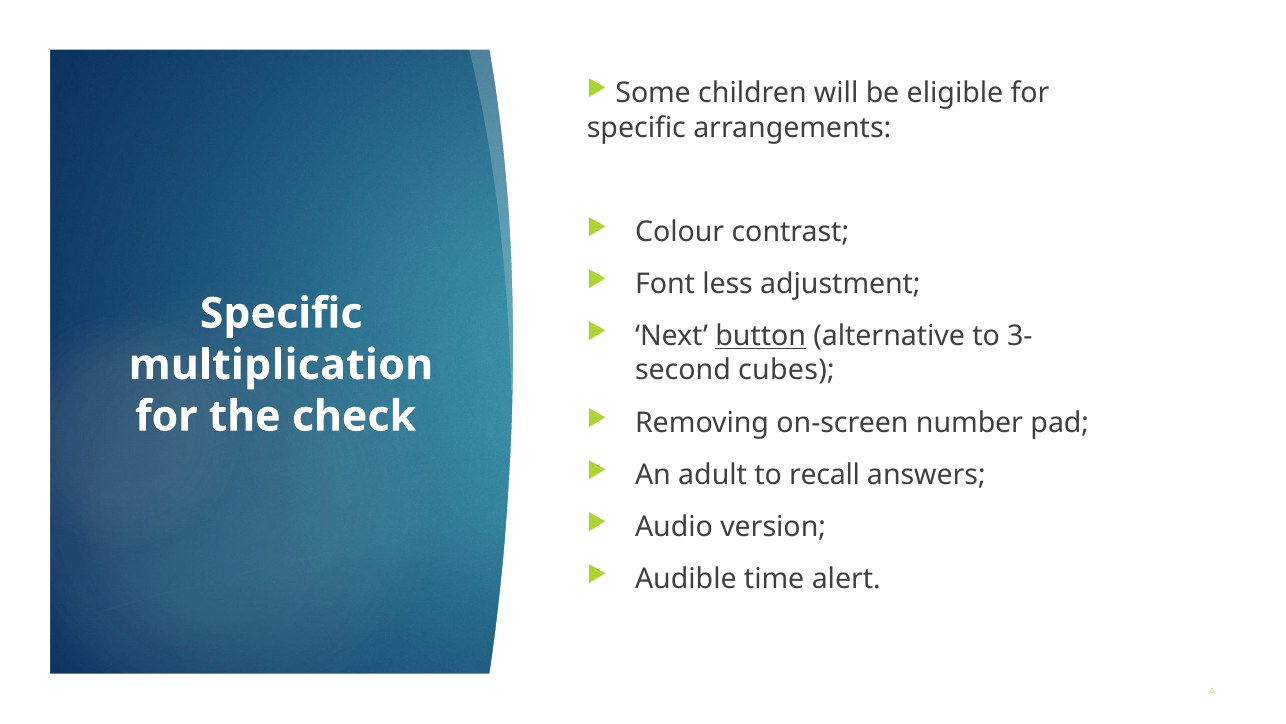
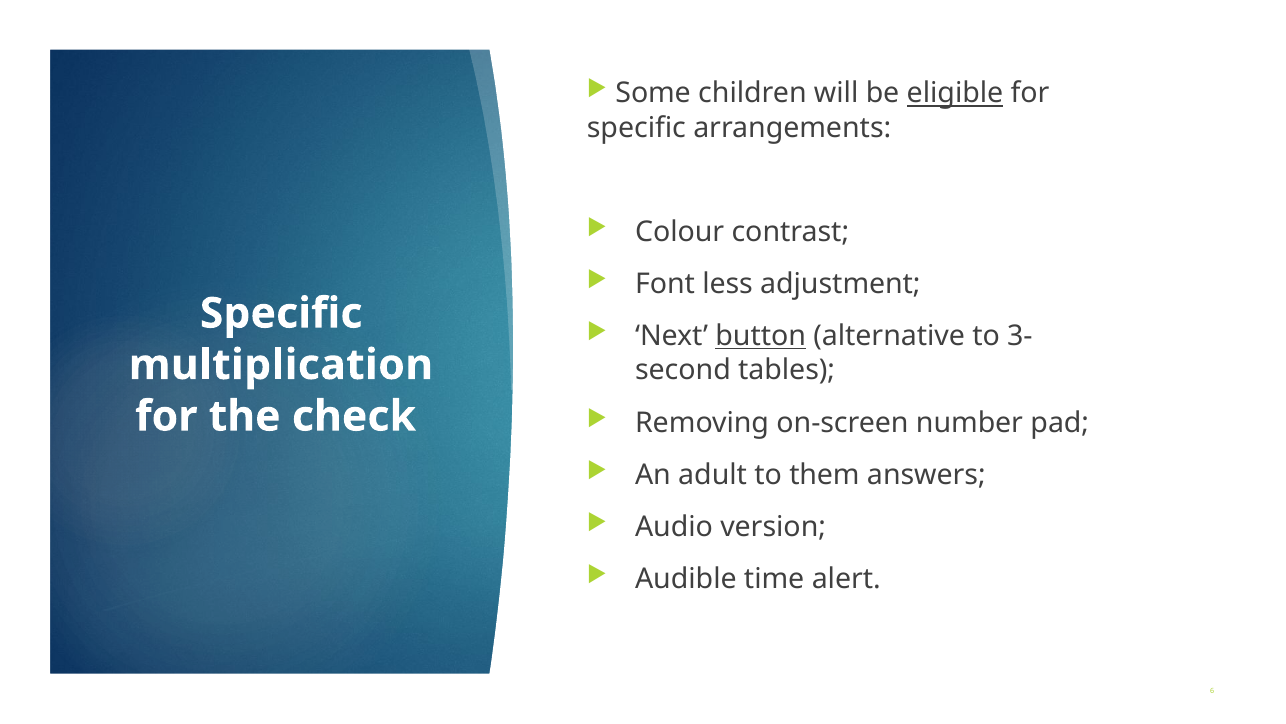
eligible underline: none -> present
cubes: cubes -> tables
recall: recall -> them
